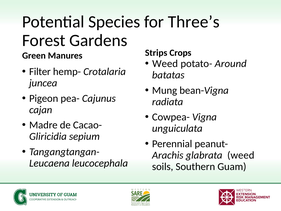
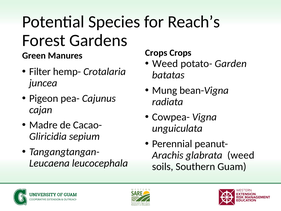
Three’s: Three’s -> Reach’s
Strips at (156, 53): Strips -> Crops
Around: Around -> Garden
